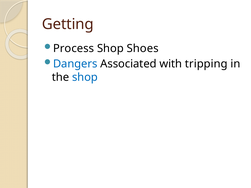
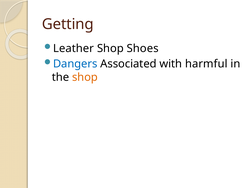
Process: Process -> Leather
tripping: tripping -> harmful
shop at (85, 77) colour: blue -> orange
